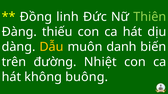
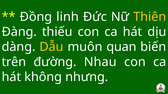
Thiên colour: light green -> yellow
danh: danh -> quan
Nhiệt: Nhiệt -> Nhau
buông: buông -> nhưng
